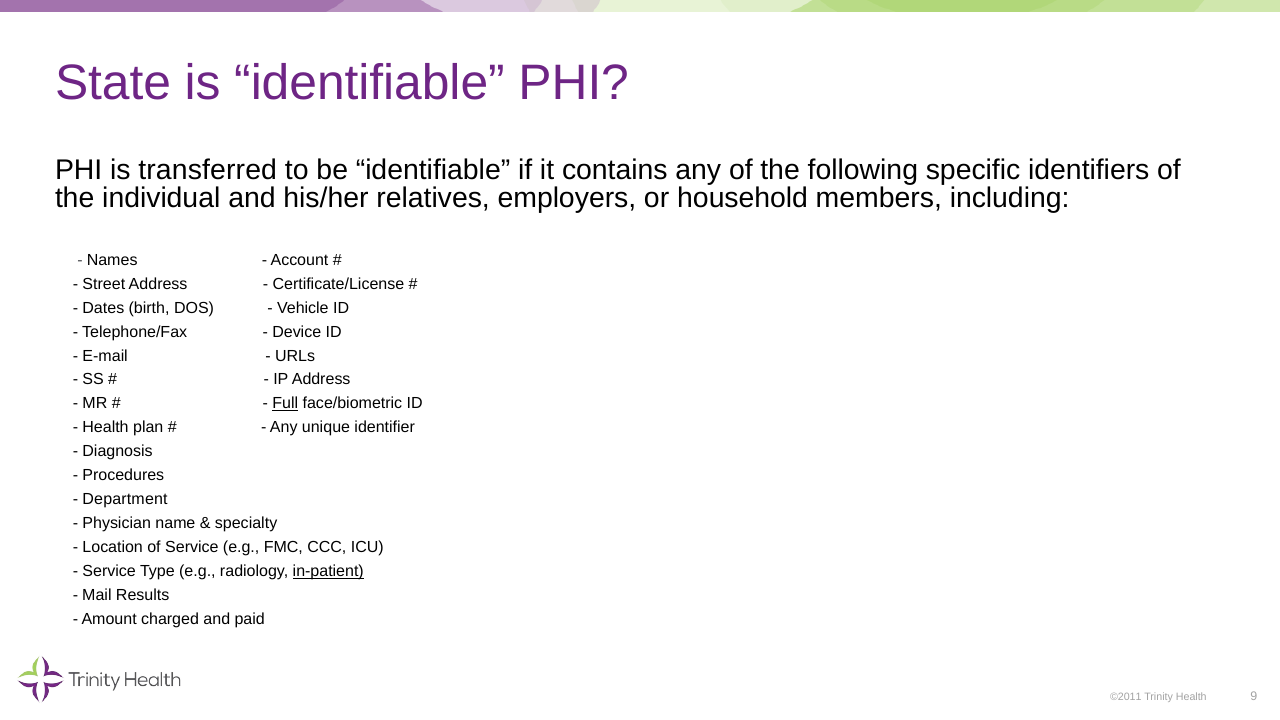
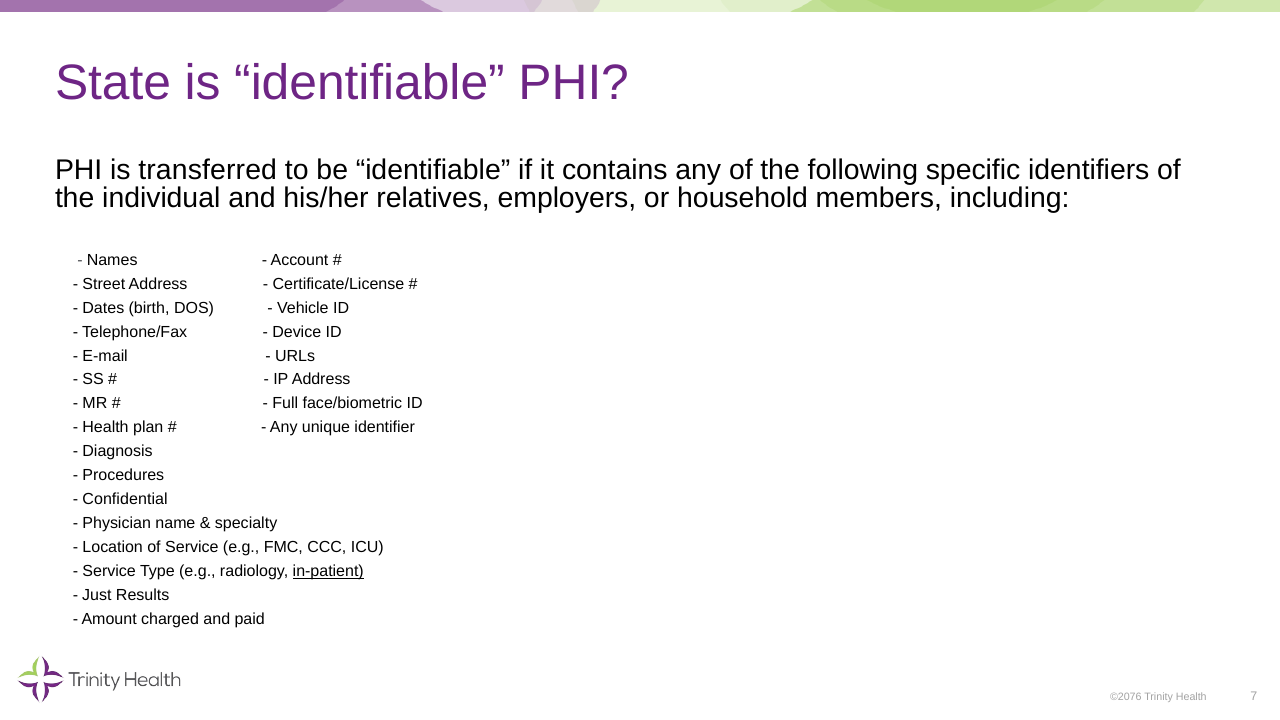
Full underline: present -> none
Department: Department -> Confidential
Mail: Mail -> Just
©2011: ©2011 -> ©2076
9: 9 -> 7
